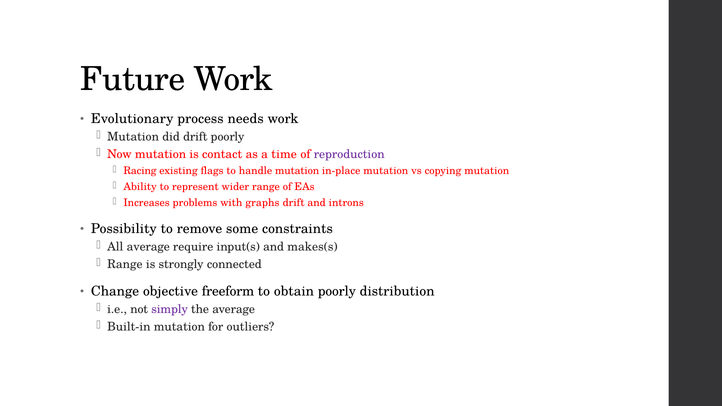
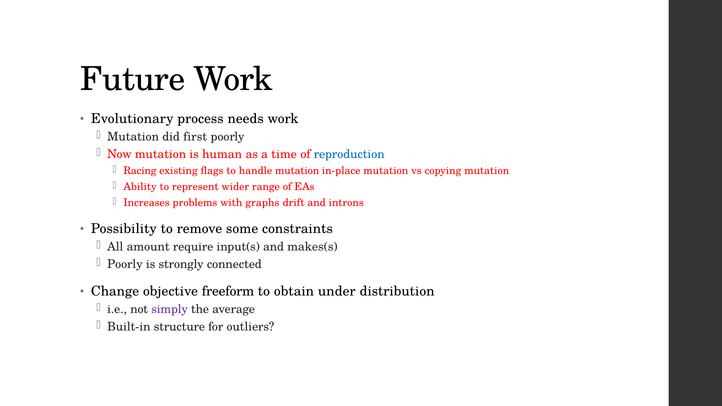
did drift: drift -> first
contact: contact -> human
reproduction colour: purple -> blue
All average: average -> amount
Range at (125, 264): Range -> Poorly
obtain poorly: poorly -> under
Built-in mutation: mutation -> structure
